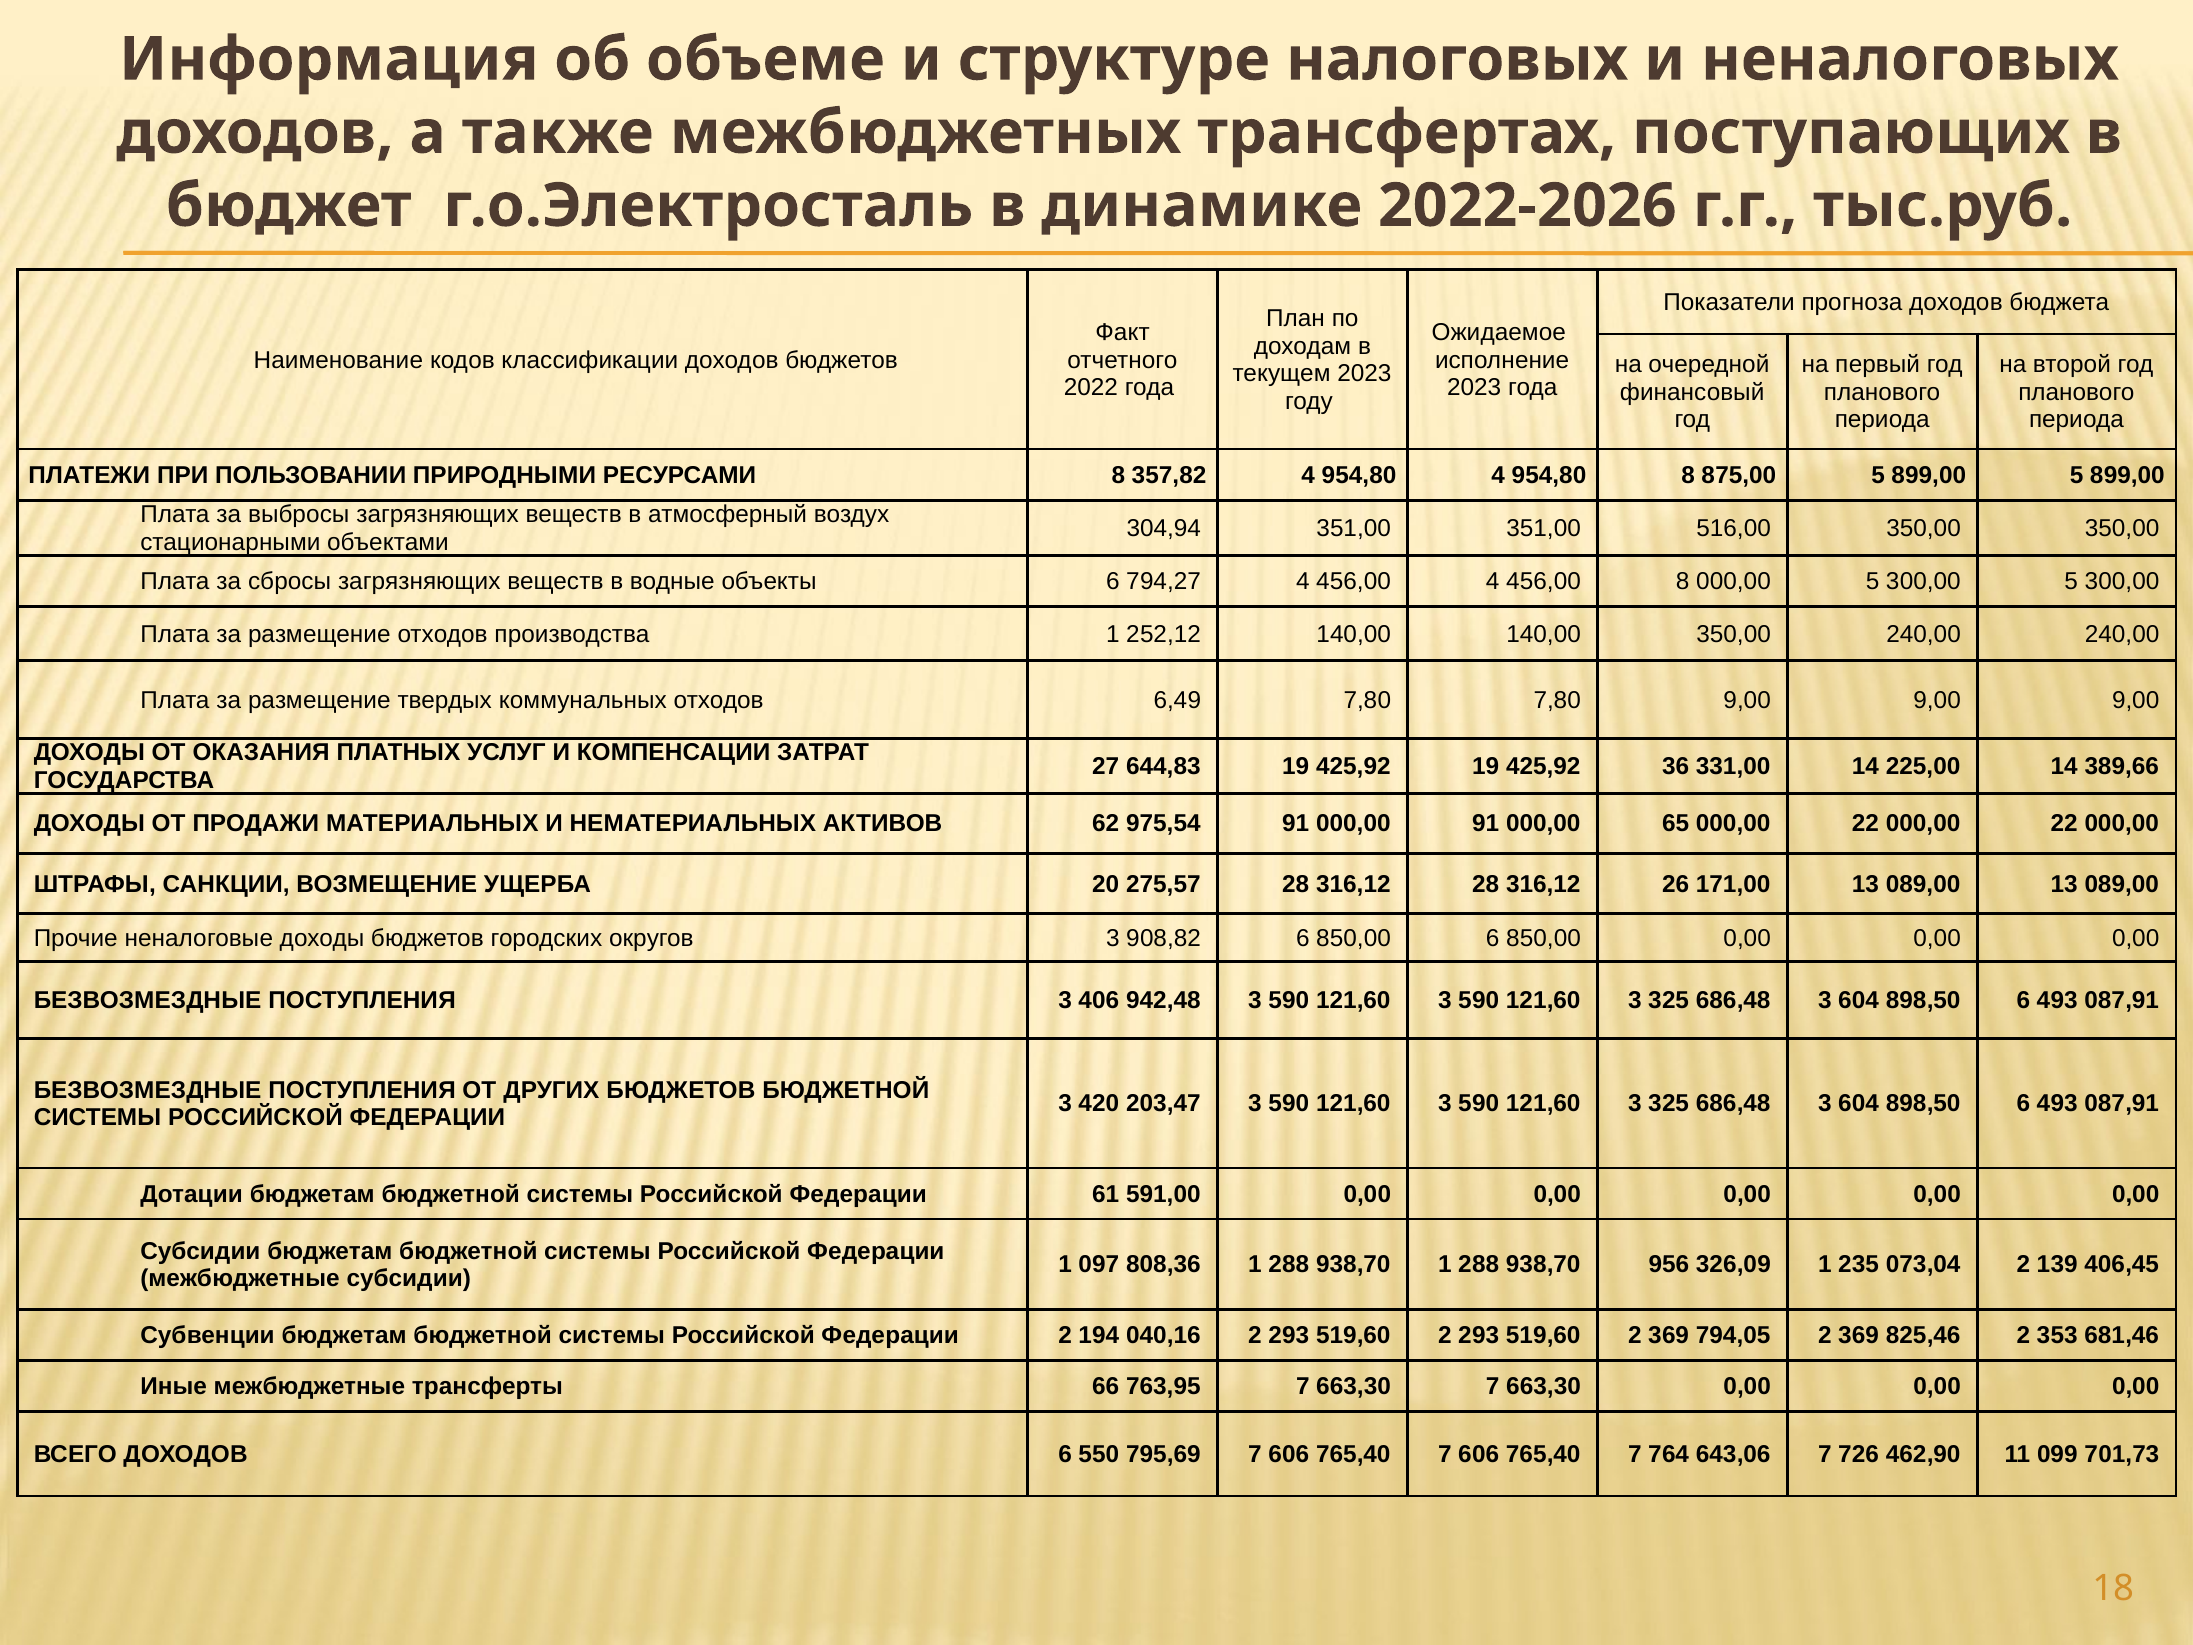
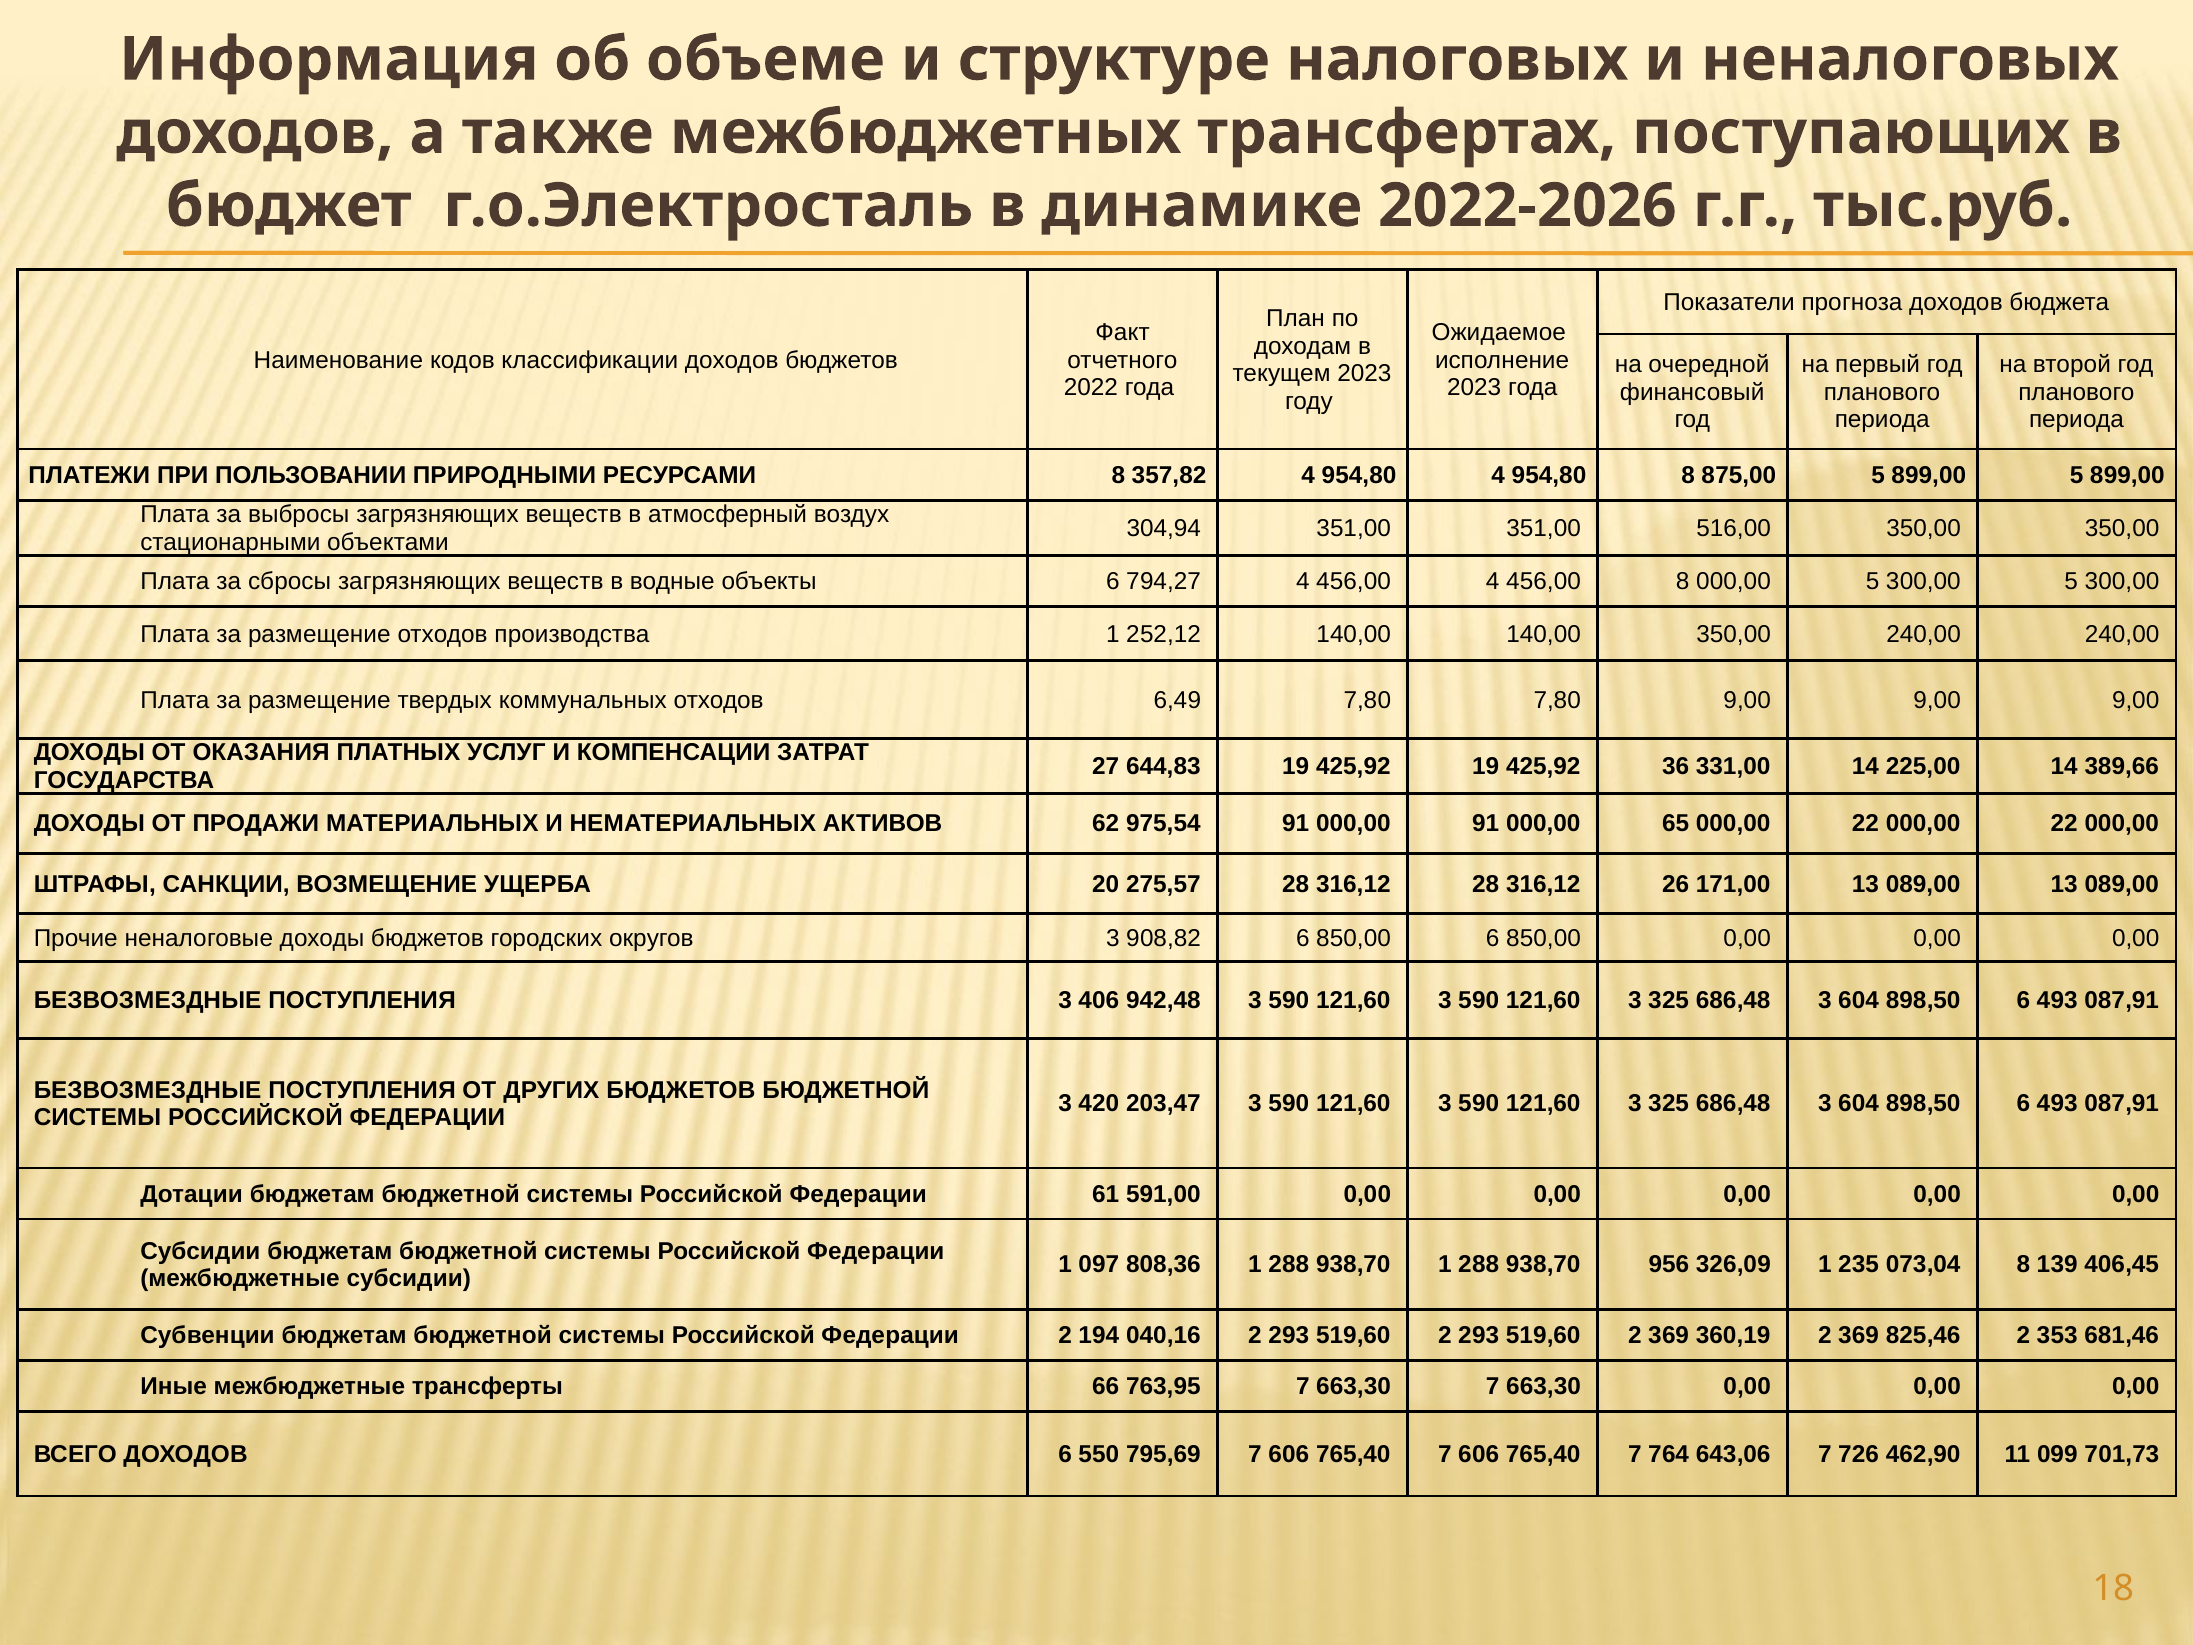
073,04 2: 2 -> 8
794,05: 794,05 -> 360,19
